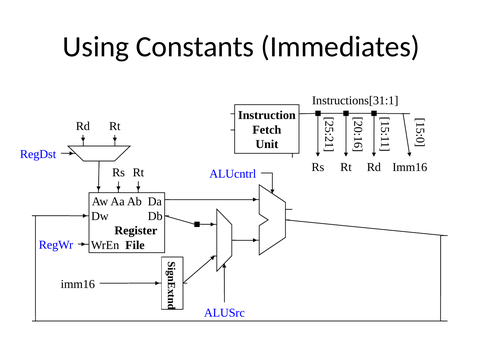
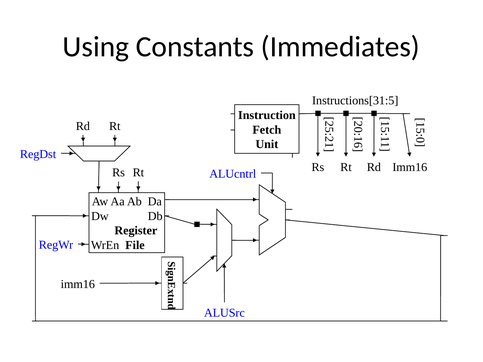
Instructions[31:1: Instructions[31:1 -> Instructions[31:5
